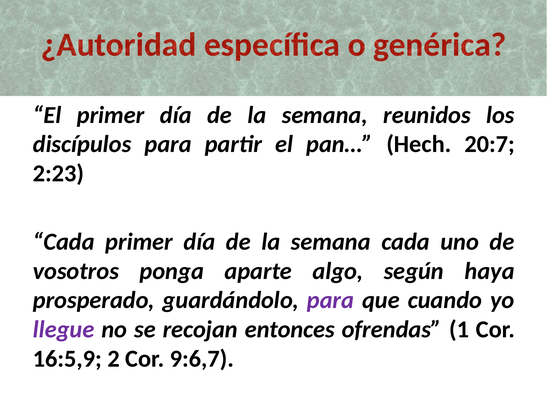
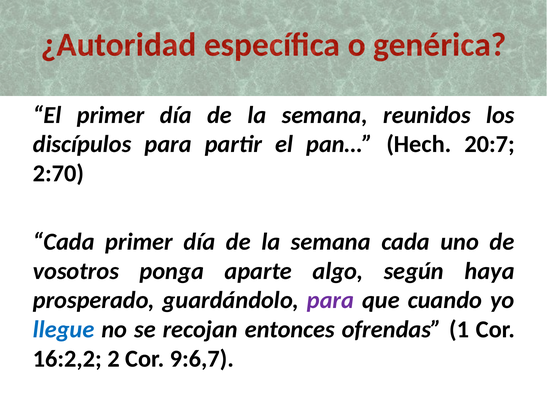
2:23: 2:23 -> 2:70
llegue colour: purple -> blue
16:5,9: 16:5,9 -> 16:2,2
